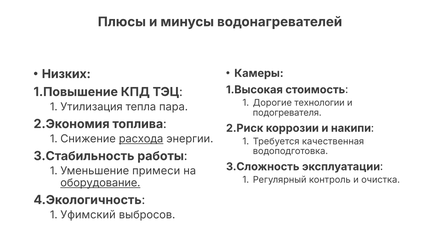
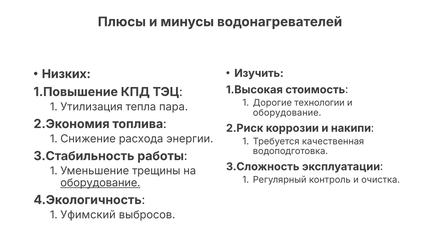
Камеры: Камеры -> Изучить
подогревателя at (287, 113): подогревателя -> оборудование
расхода underline: present -> none
примеси: примеси -> трещины
